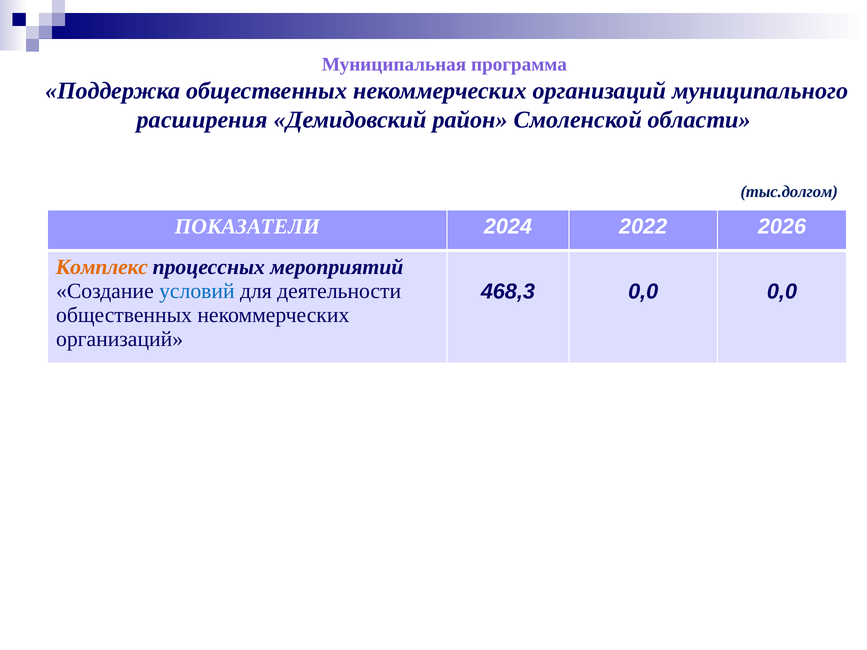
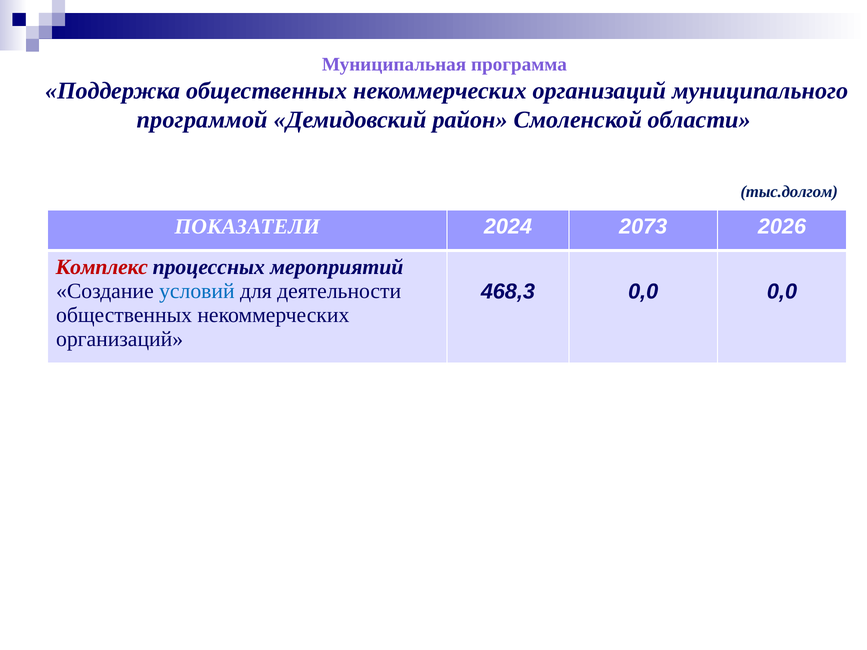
расширения: расширения -> программой
2022: 2022 -> 2073
Комплекс colour: orange -> red
